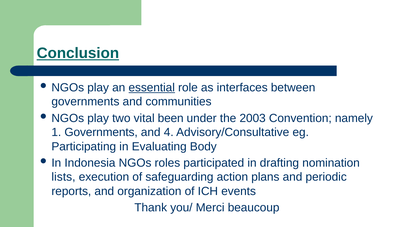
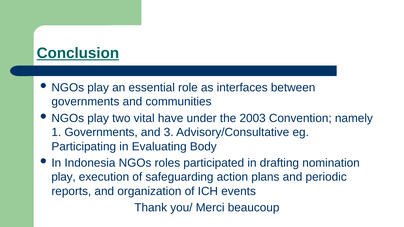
essential underline: present -> none
been: been -> have
4: 4 -> 3
lists at (63, 177): lists -> play
